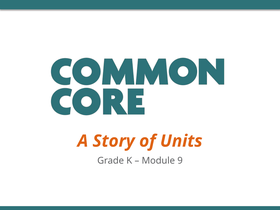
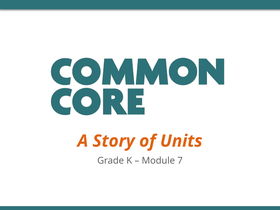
9: 9 -> 7
